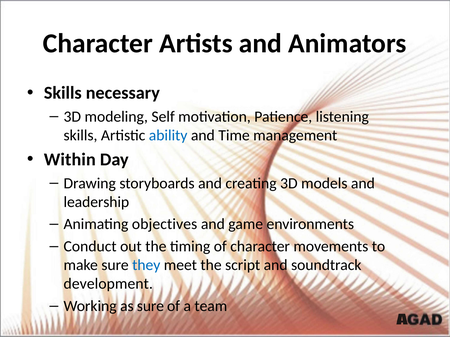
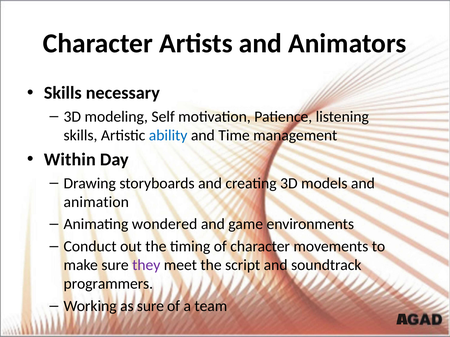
leadership: leadership -> animation
objectives: objectives -> wondered
they colour: blue -> purple
development: development -> programmers
